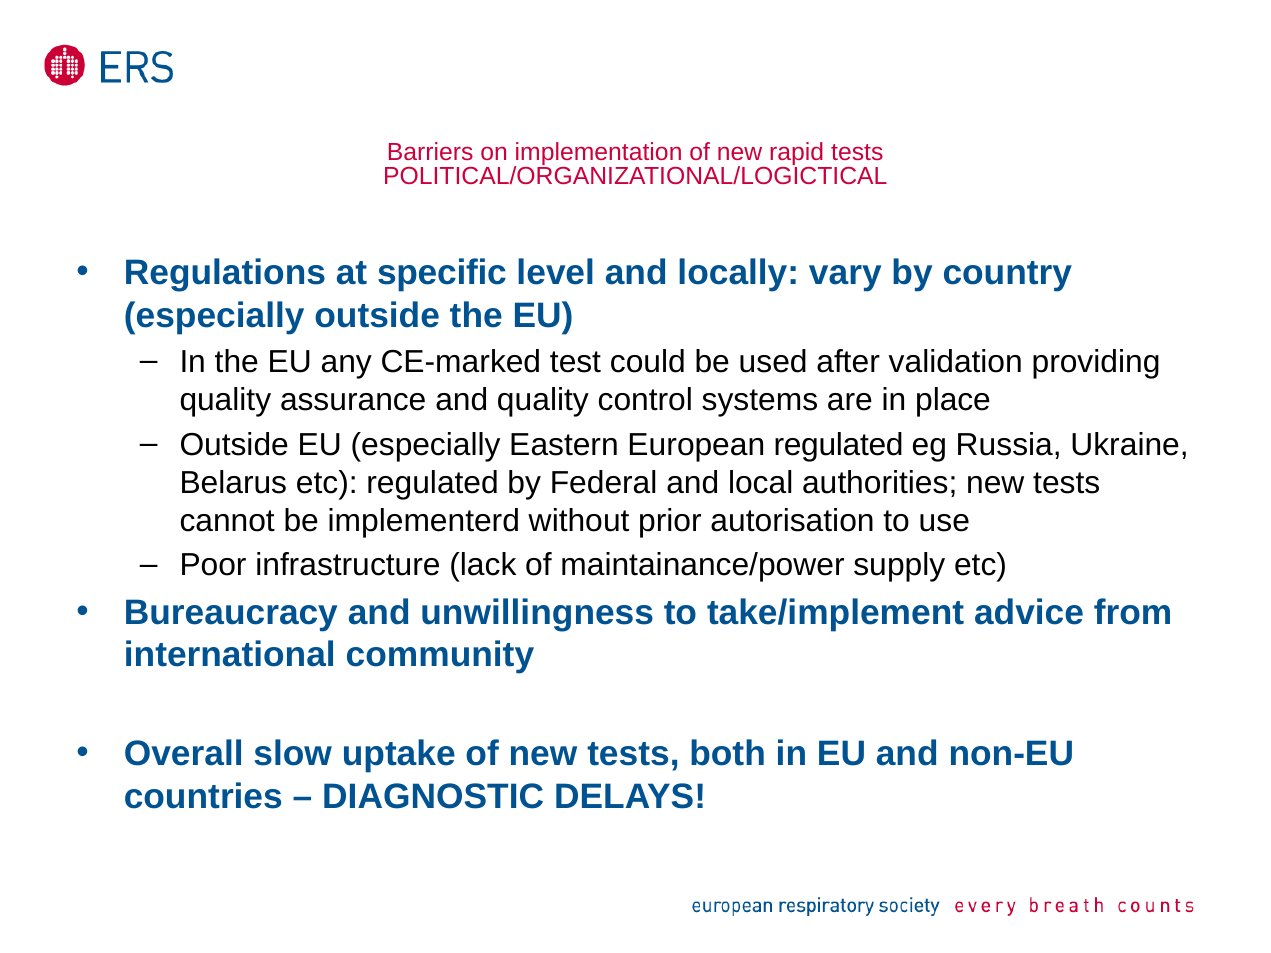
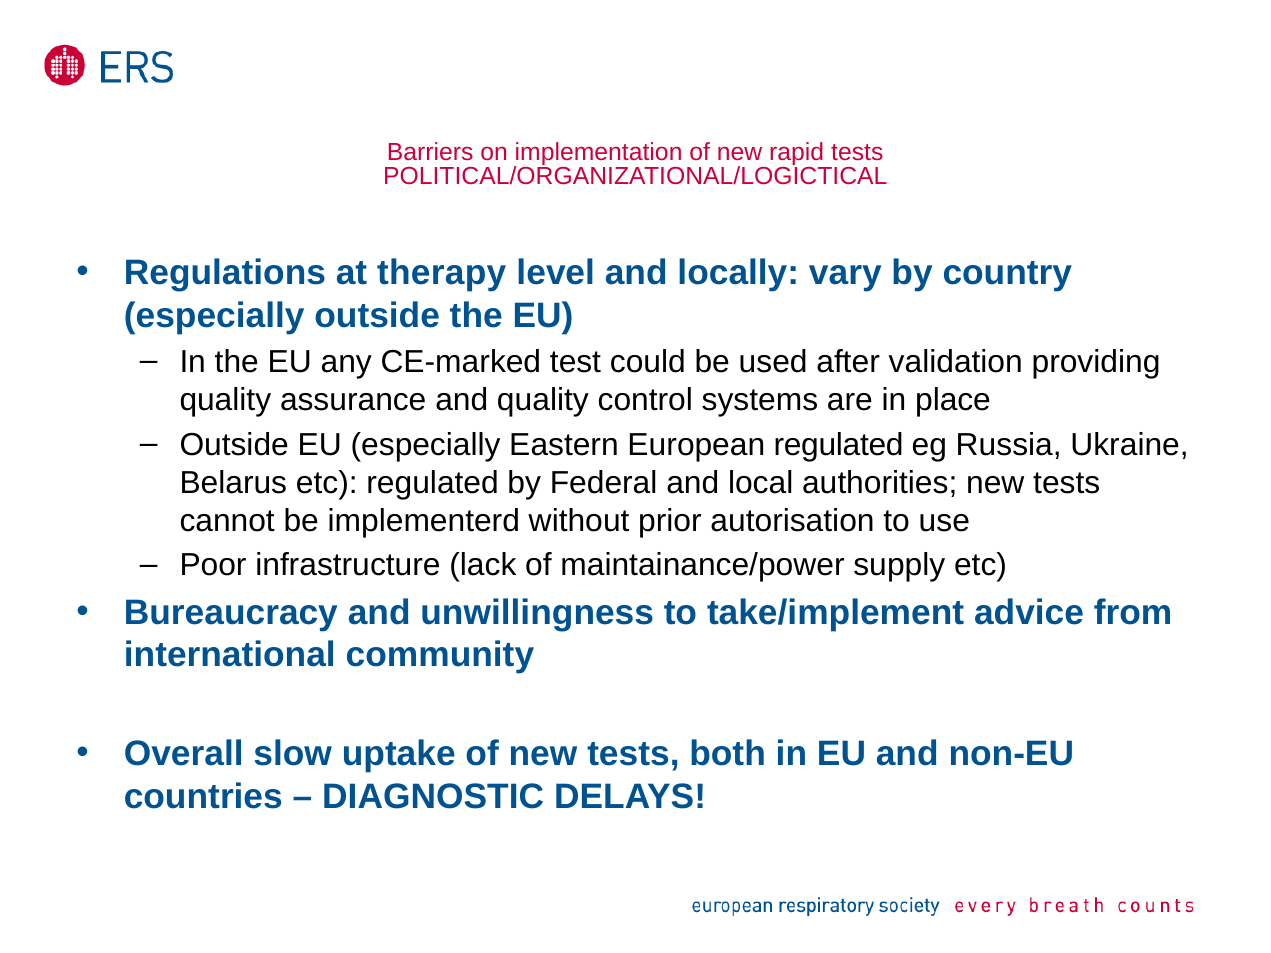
specific: specific -> therapy
